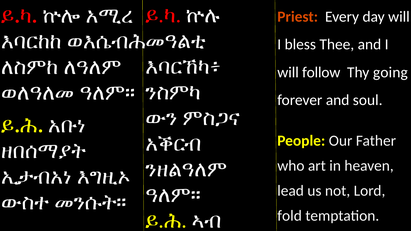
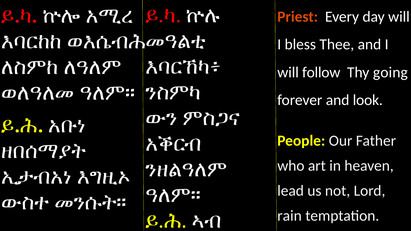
soul: soul -> look
fold: fold -> rain
